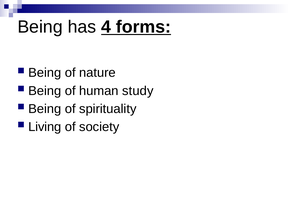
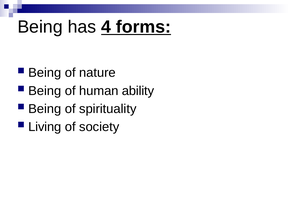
study: study -> ability
